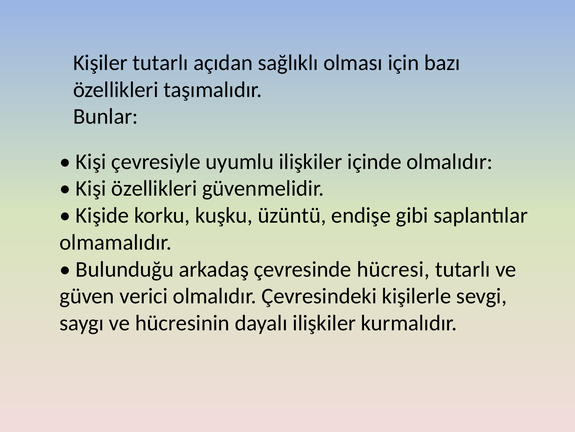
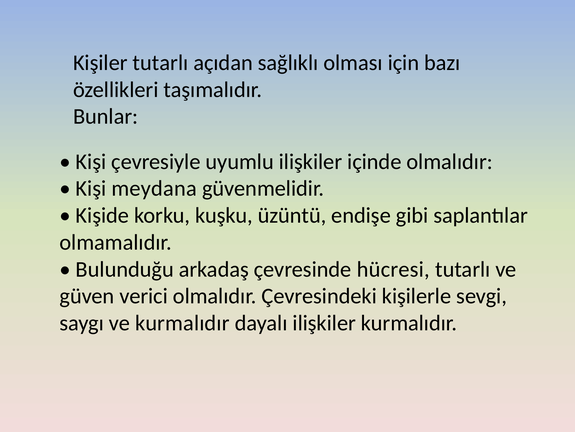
Kişi özellikleri: özellikleri -> meydana
ve hücresinin: hücresinin -> kurmalıdır
